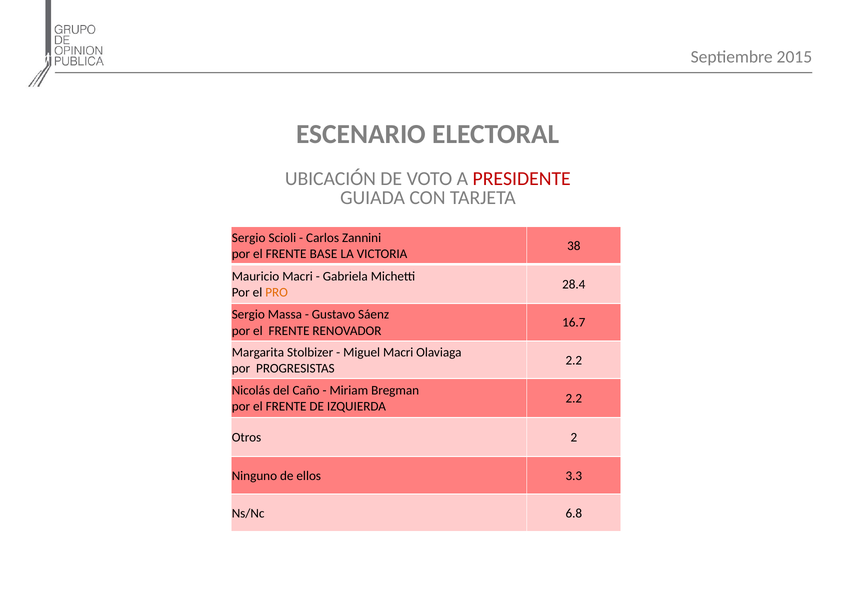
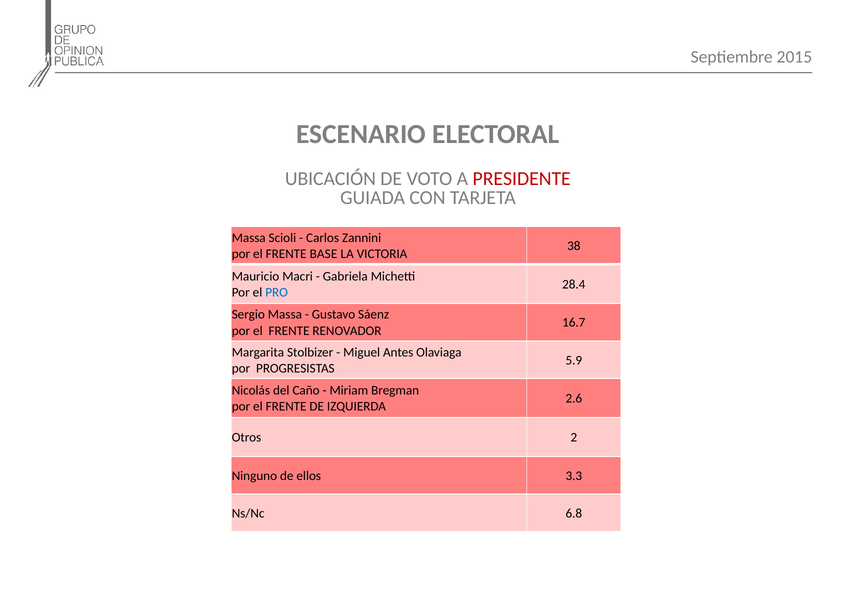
Sergio at (249, 238): Sergio -> Massa
PRO colour: orange -> blue
Miguel Macri: Macri -> Antes
2.2 at (574, 360): 2.2 -> 5.9
2.2 at (574, 398): 2.2 -> 2.6
